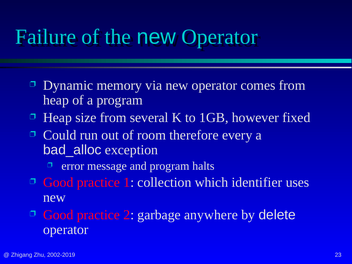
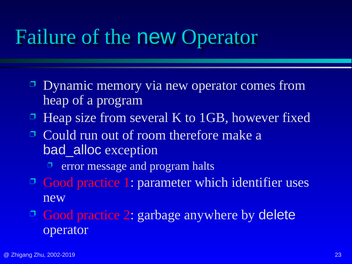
every: every -> make
collection: collection -> parameter
